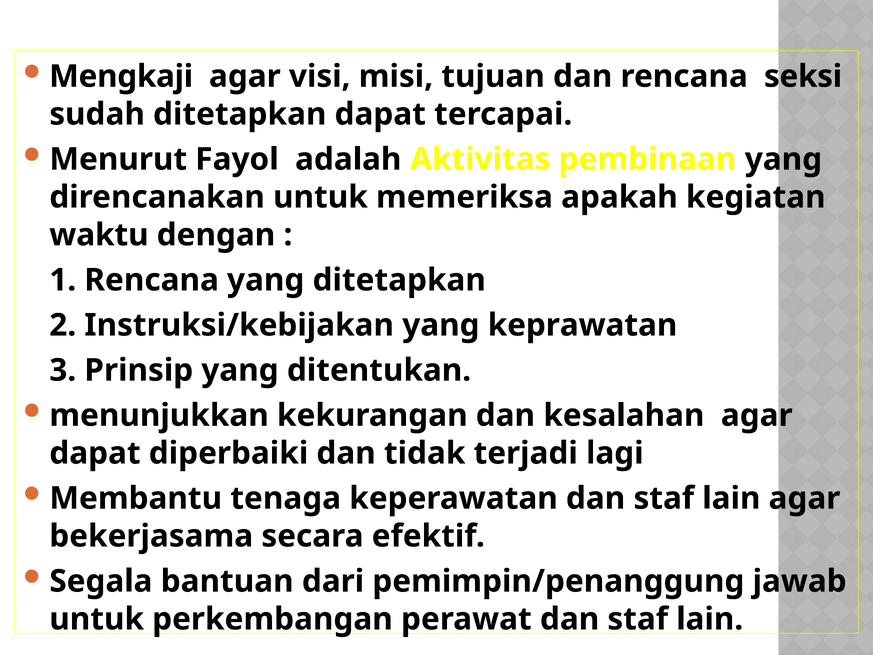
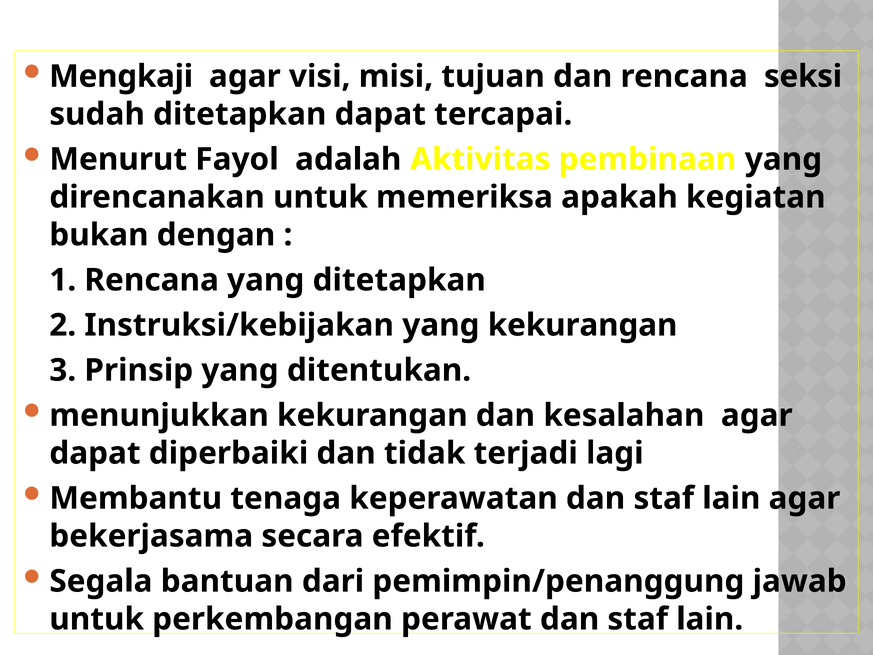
waktu: waktu -> bukan
yang keprawatan: keprawatan -> kekurangan
